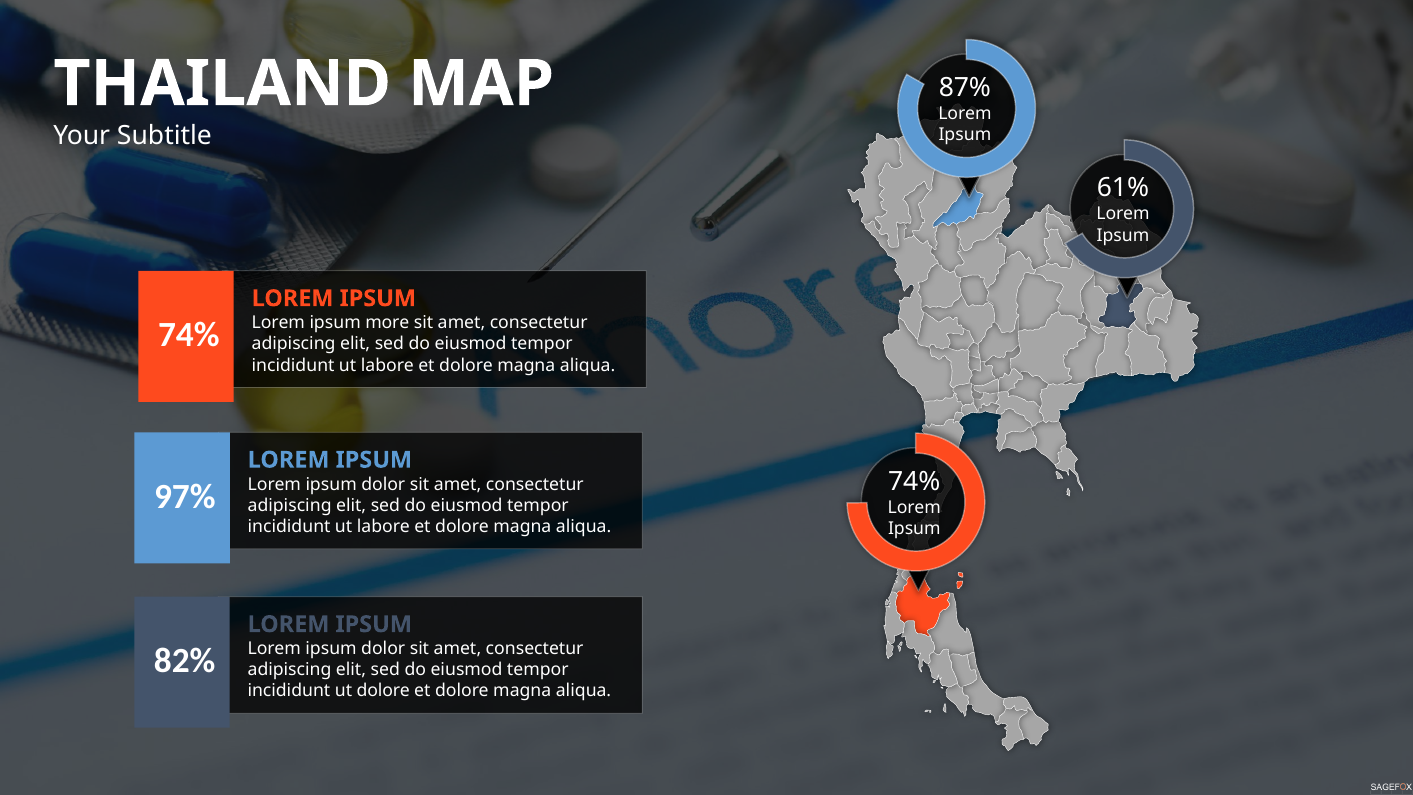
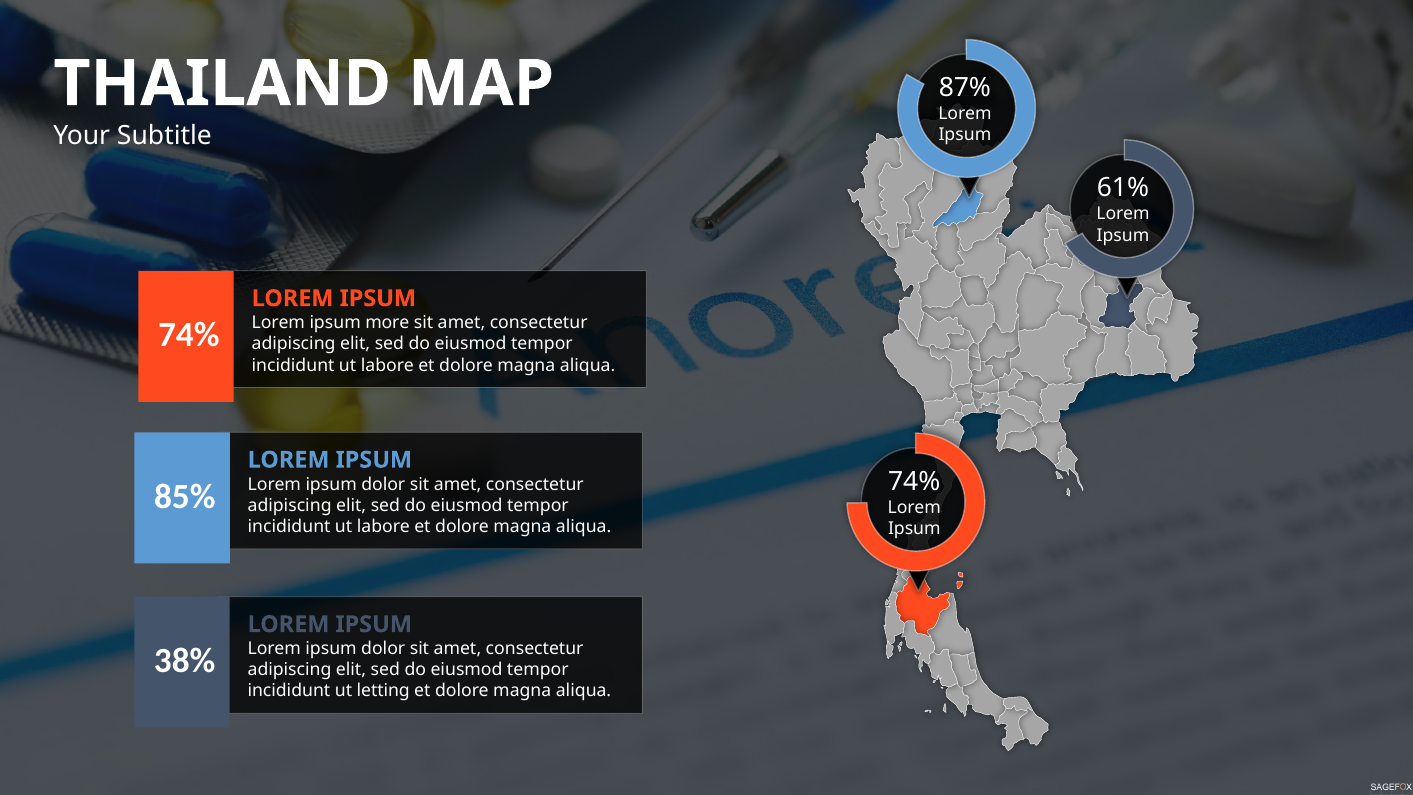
97%: 97% -> 85%
82%: 82% -> 38%
ut dolore: dolore -> letting
